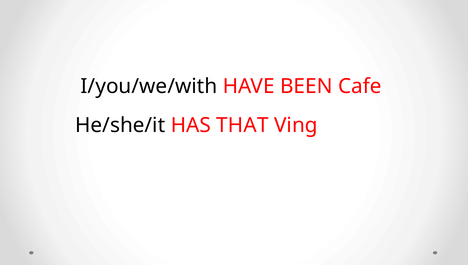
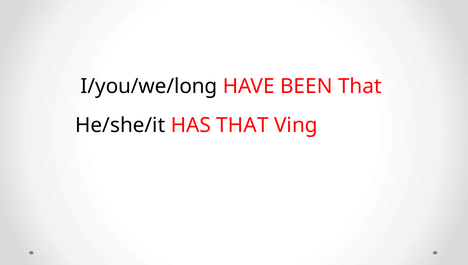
I/you/we/with: I/you/we/with -> I/you/we/long
BEEN Cafe: Cafe -> That
